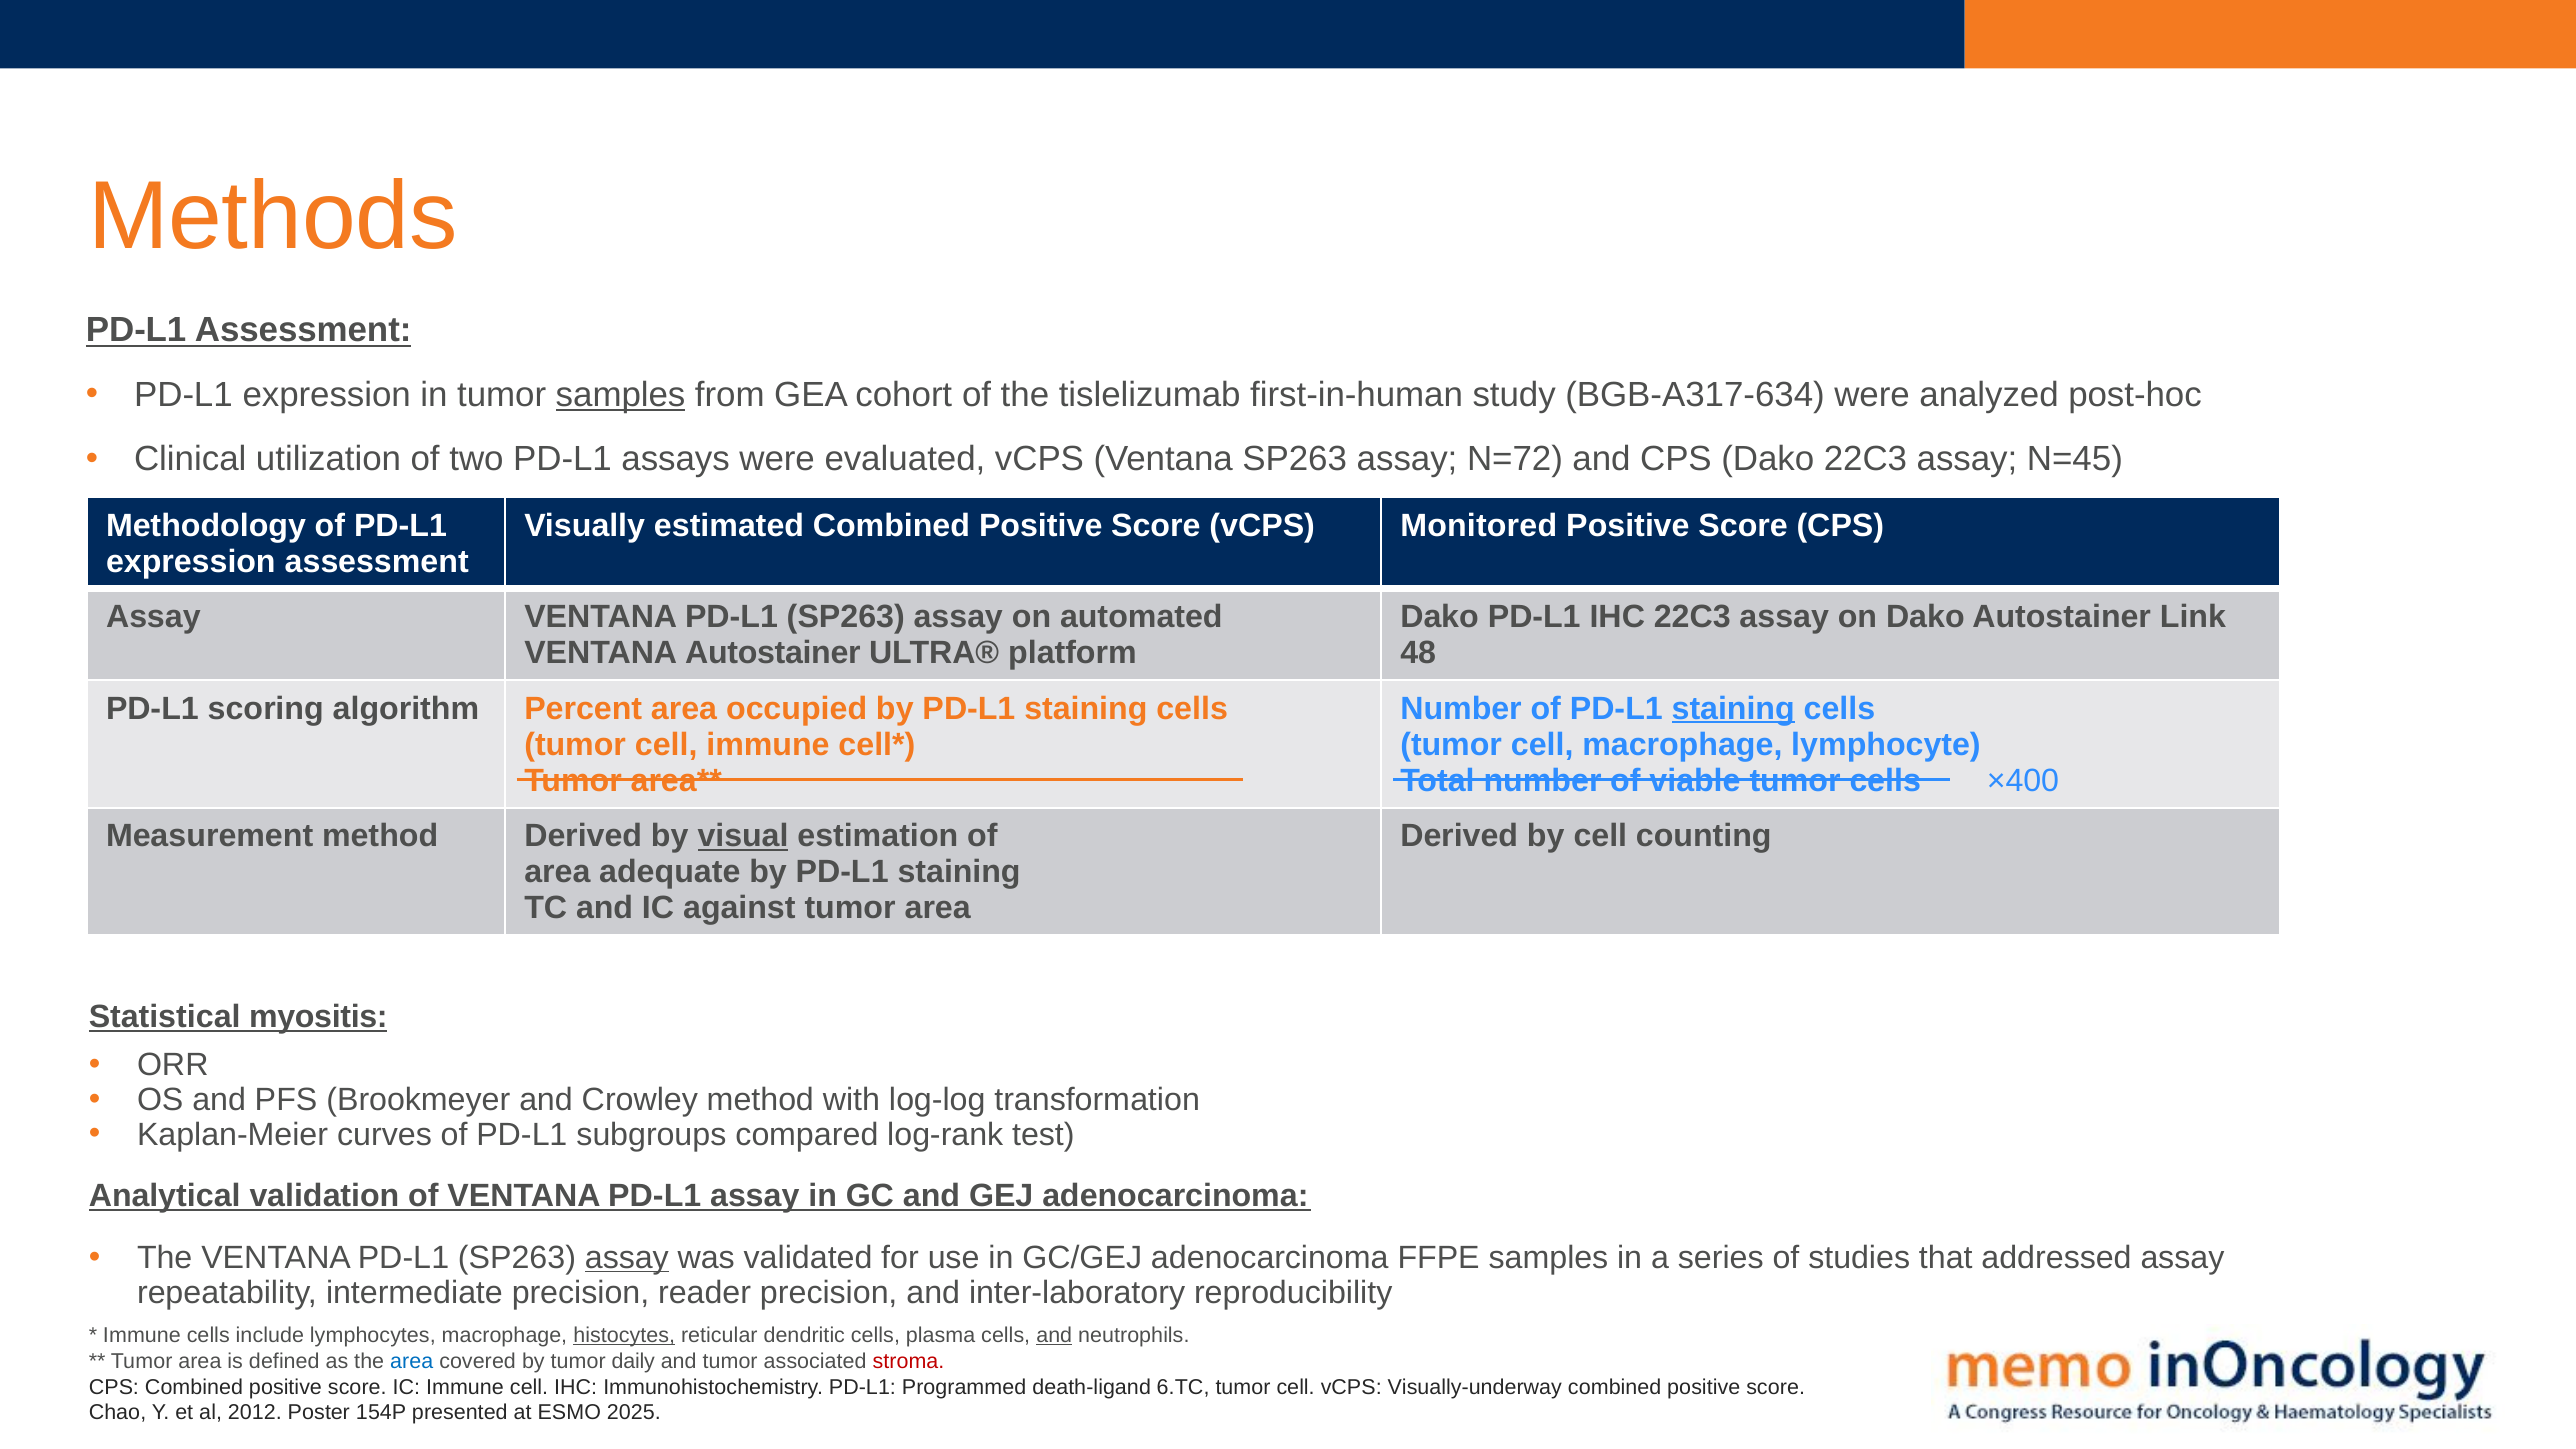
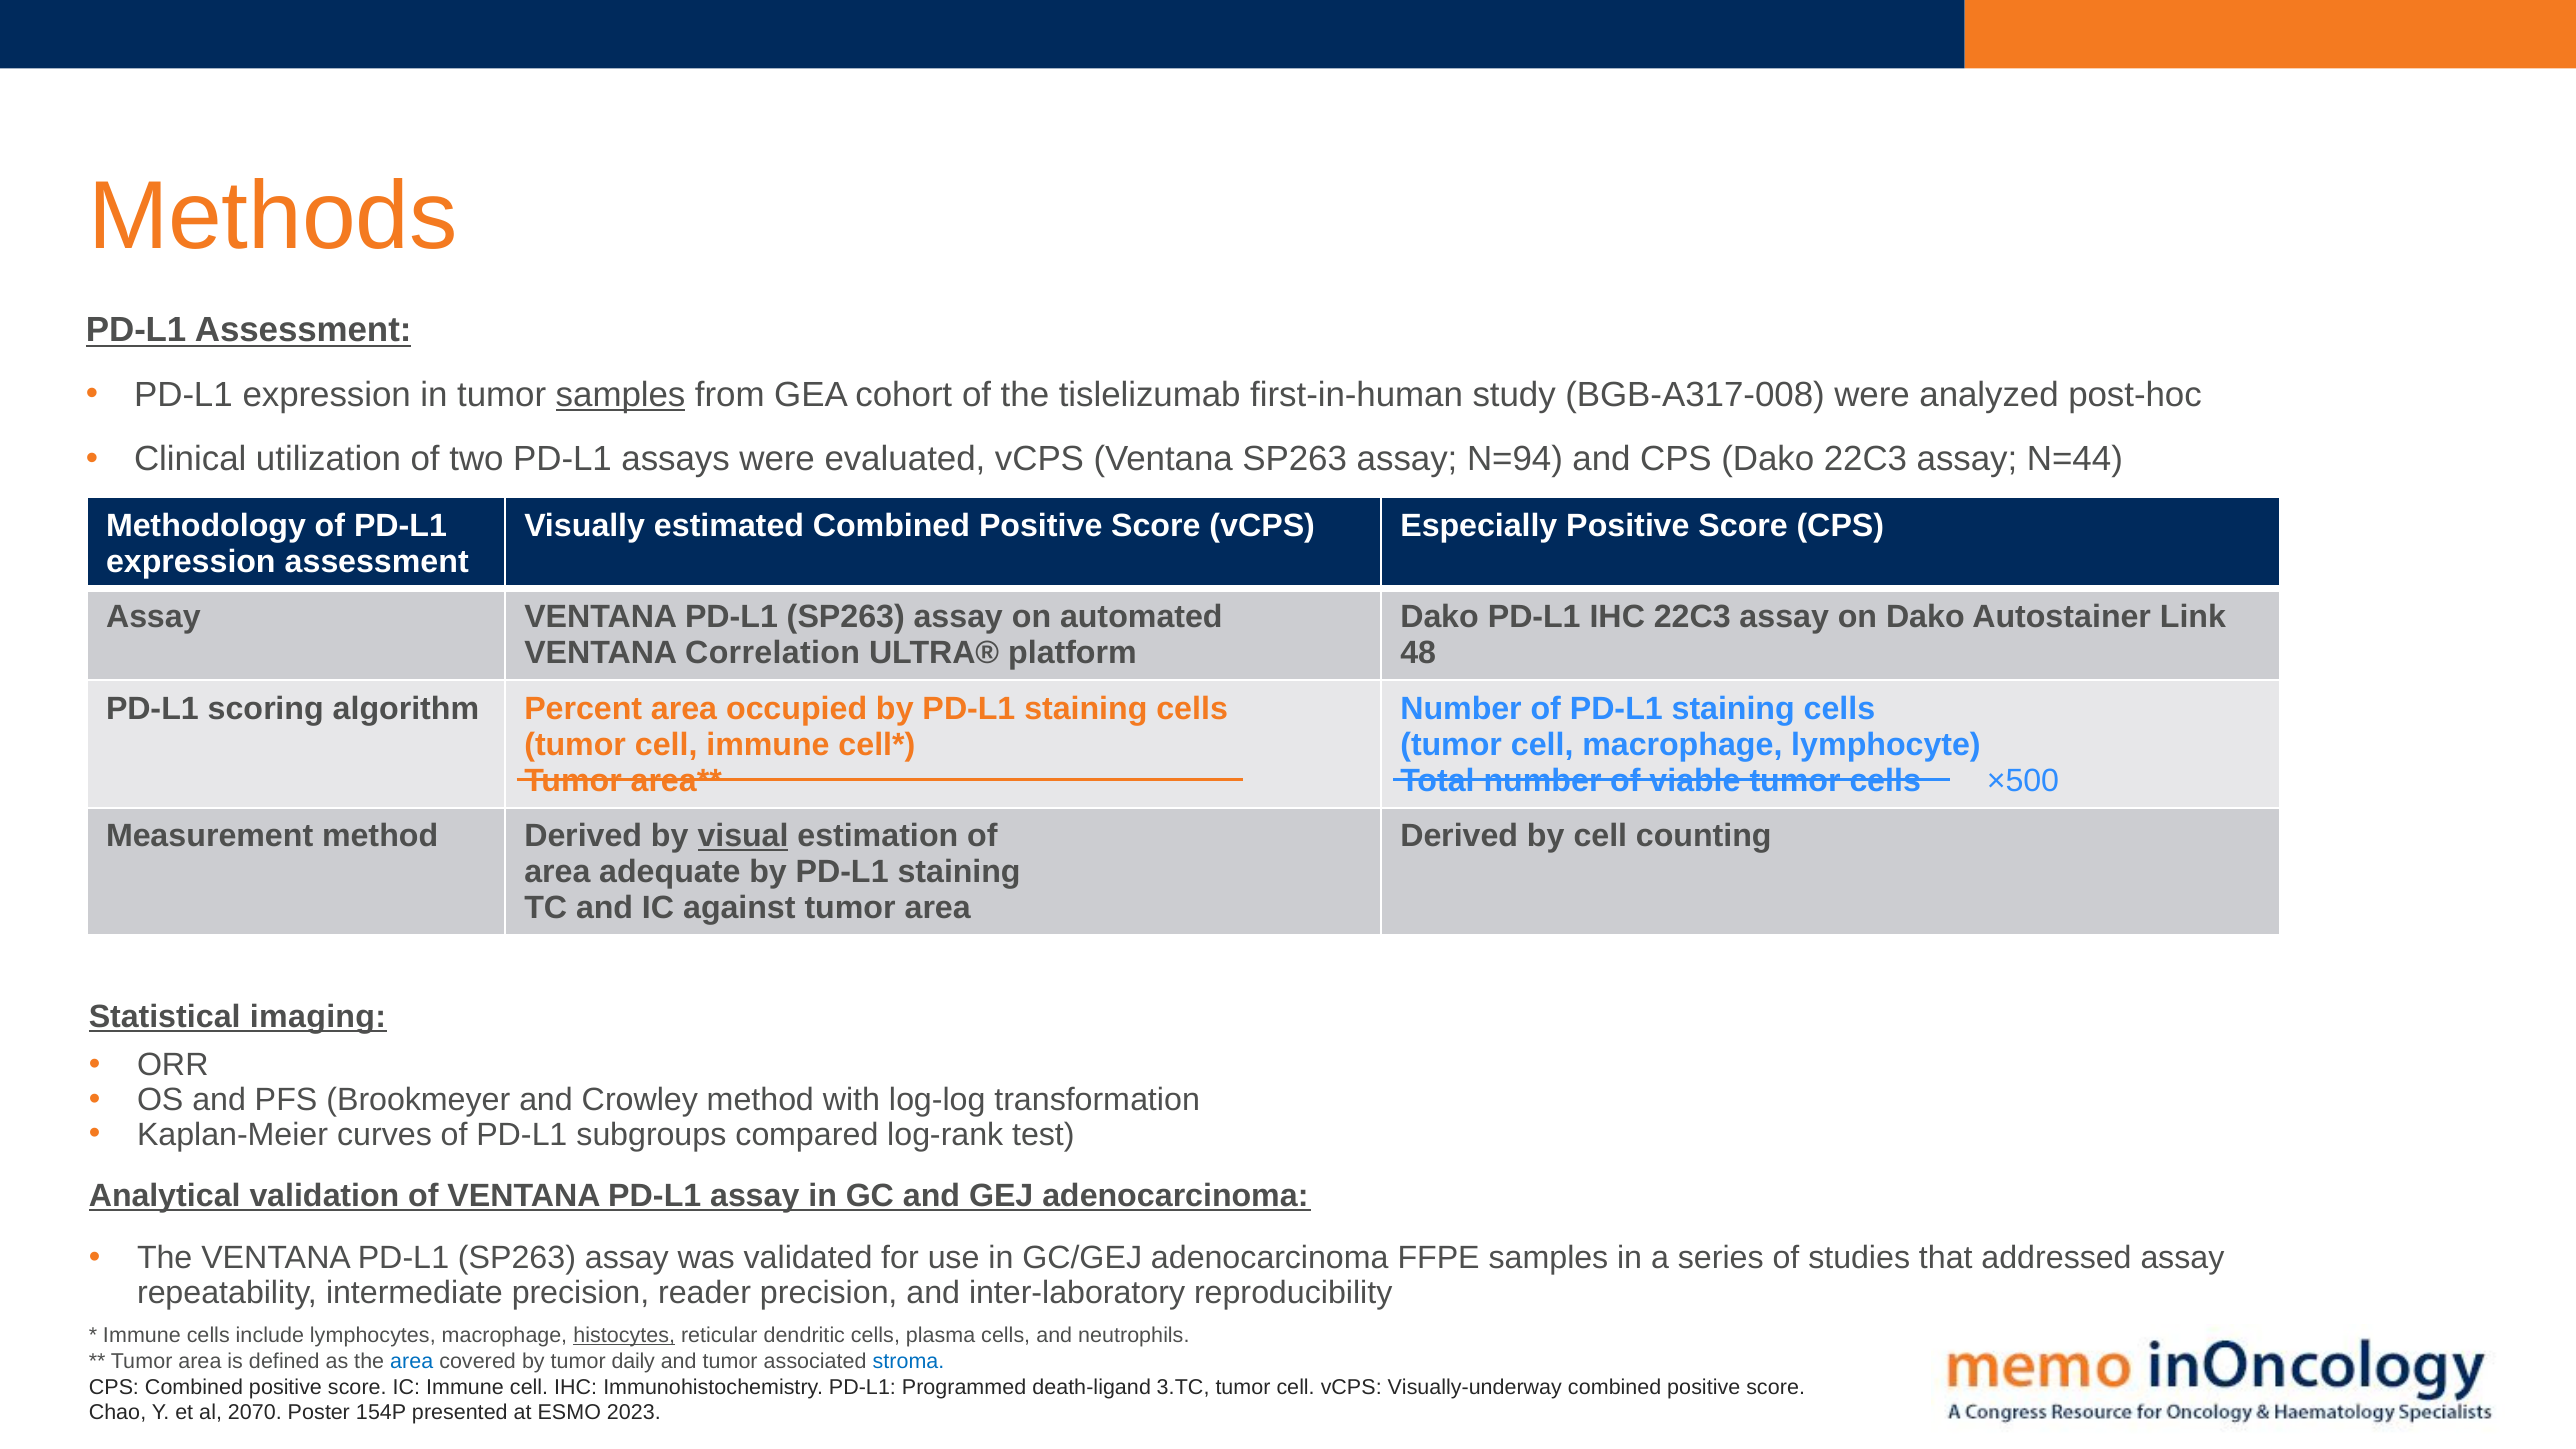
BGB-A317-634: BGB-A317-634 -> BGB-A317-008
N=72: N=72 -> N=94
N=45: N=45 -> N=44
Monitored: Monitored -> Especially
VENTANA Autostainer: Autostainer -> Correlation
staining at (1733, 709) underline: present -> none
×400: ×400 -> ×500
myositis: myositis -> imaging
assay at (627, 1258) underline: present -> none
and at (1054, 1336) underline: present -> none
stroma colour: red -> blue
6.TC: 6.TC -> 3.TC
2012: 2012 -> 2070
2025: 2025 -> 2023
